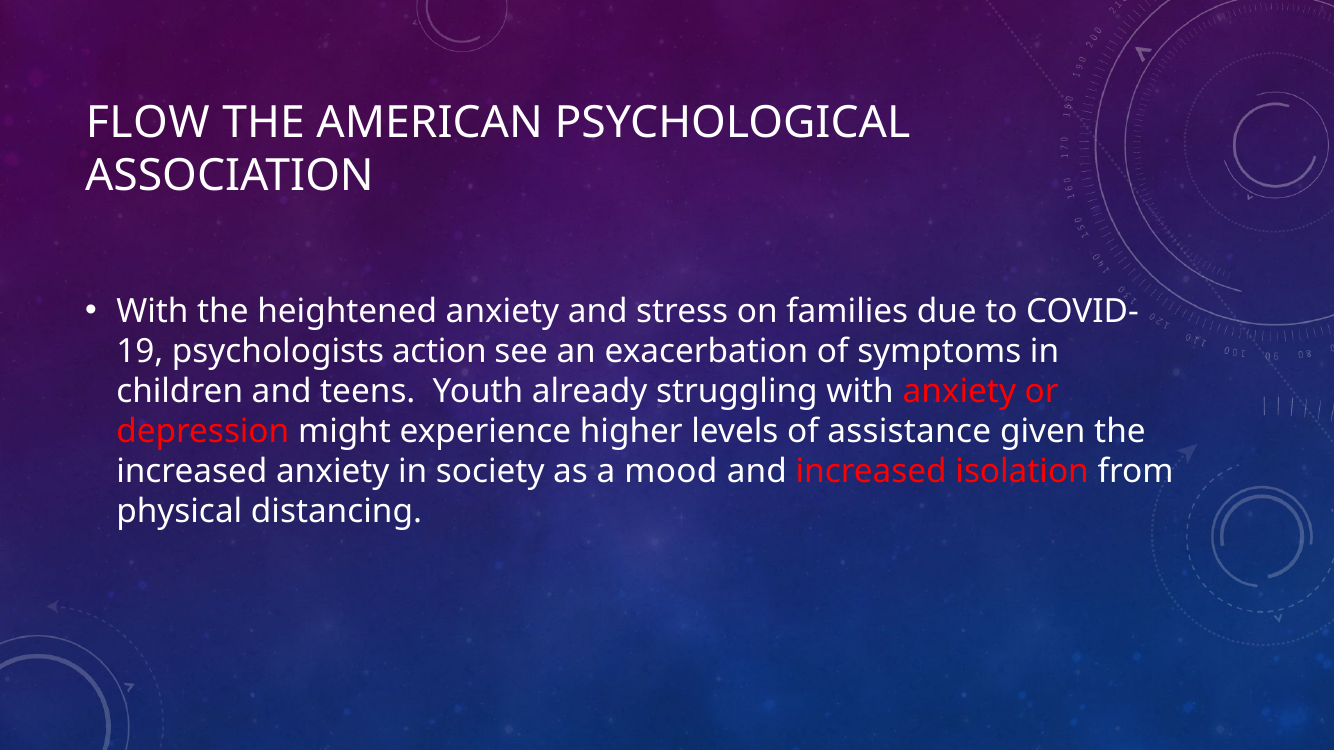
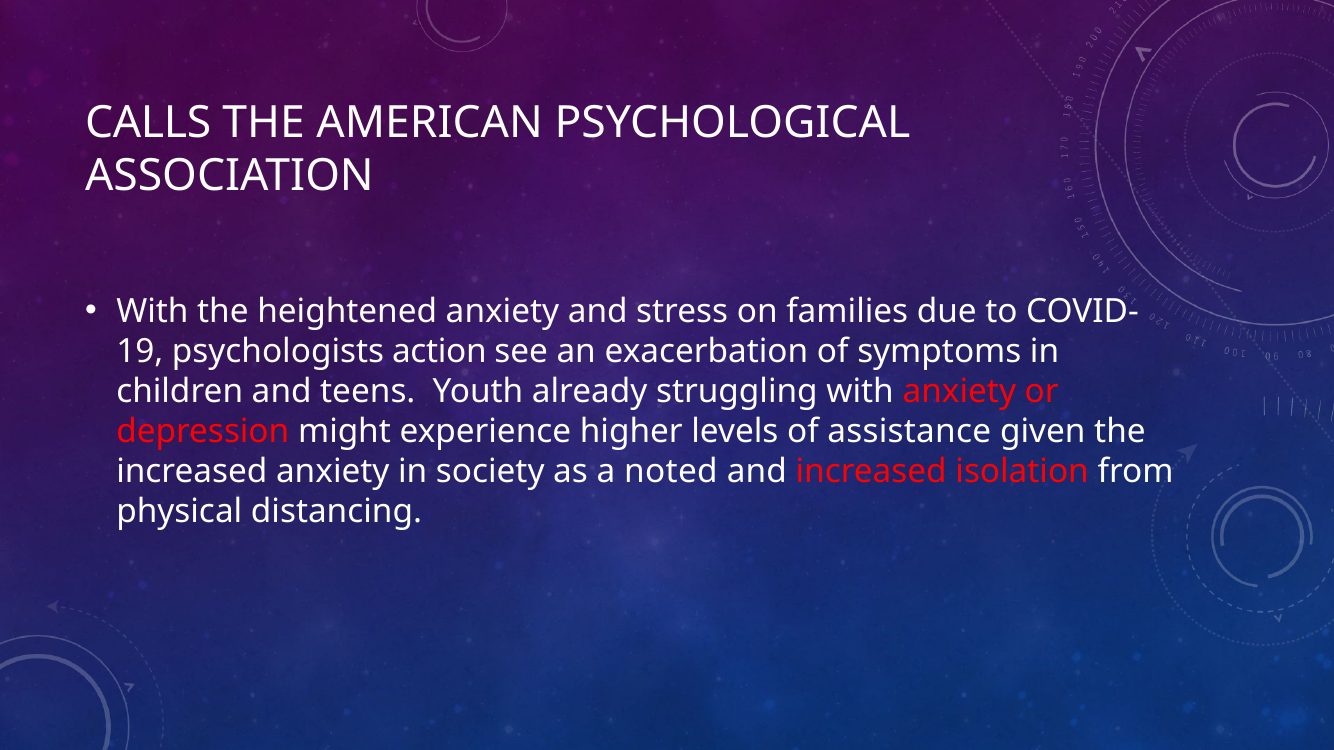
FLOW: FLOW -> CALLS
mood: mood -> noted
